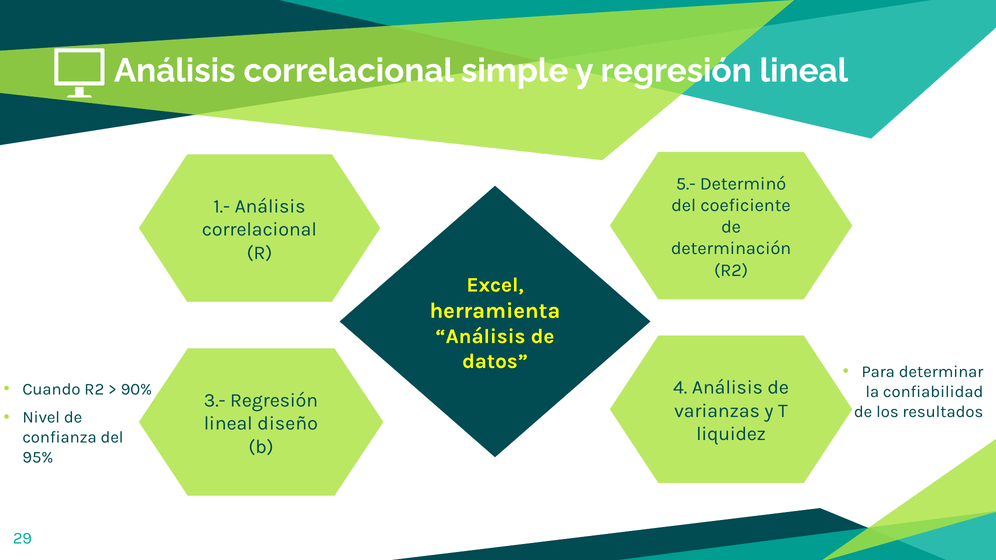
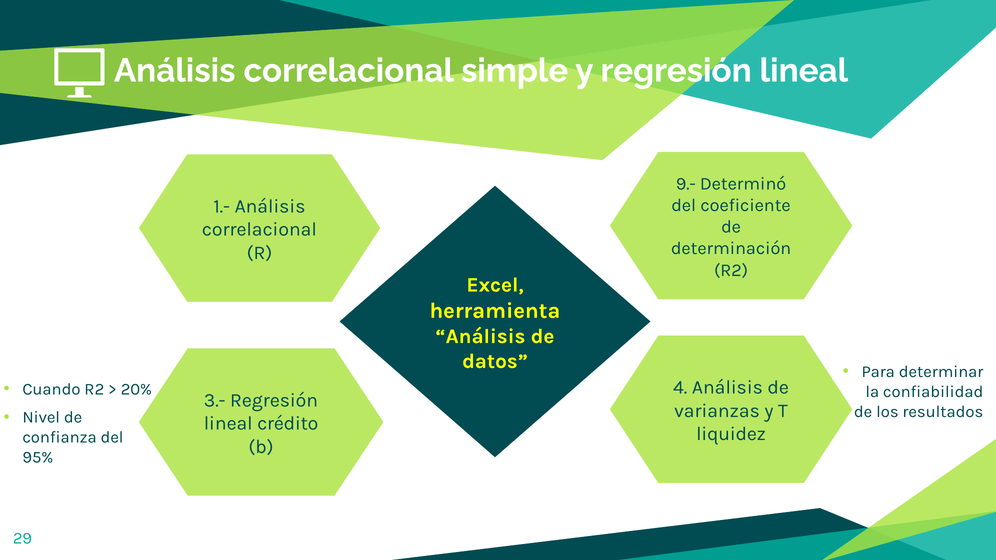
5.-: 5.- -> 9.-
90%: 90% -> 20%
diseño: diseño -> crédito
